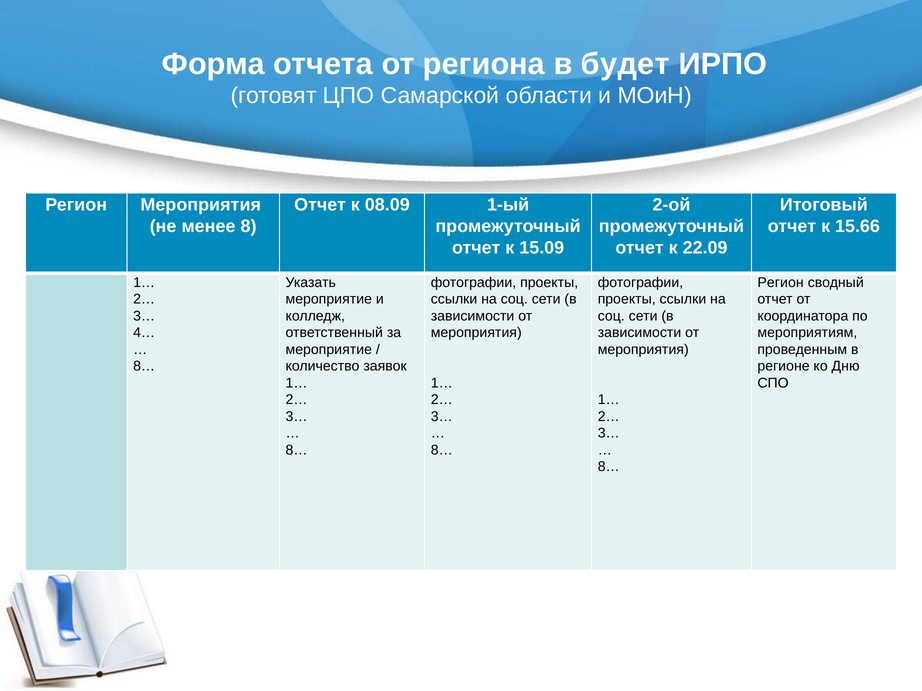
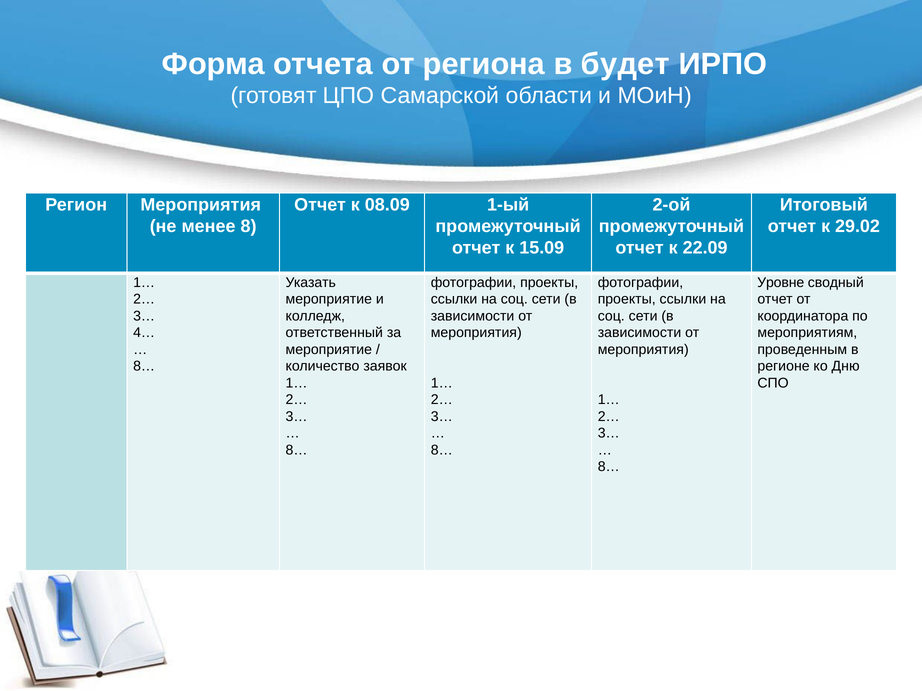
15.66: 15.66 -> 29.02
Регион at (781, 283): Регион -> Уровне
